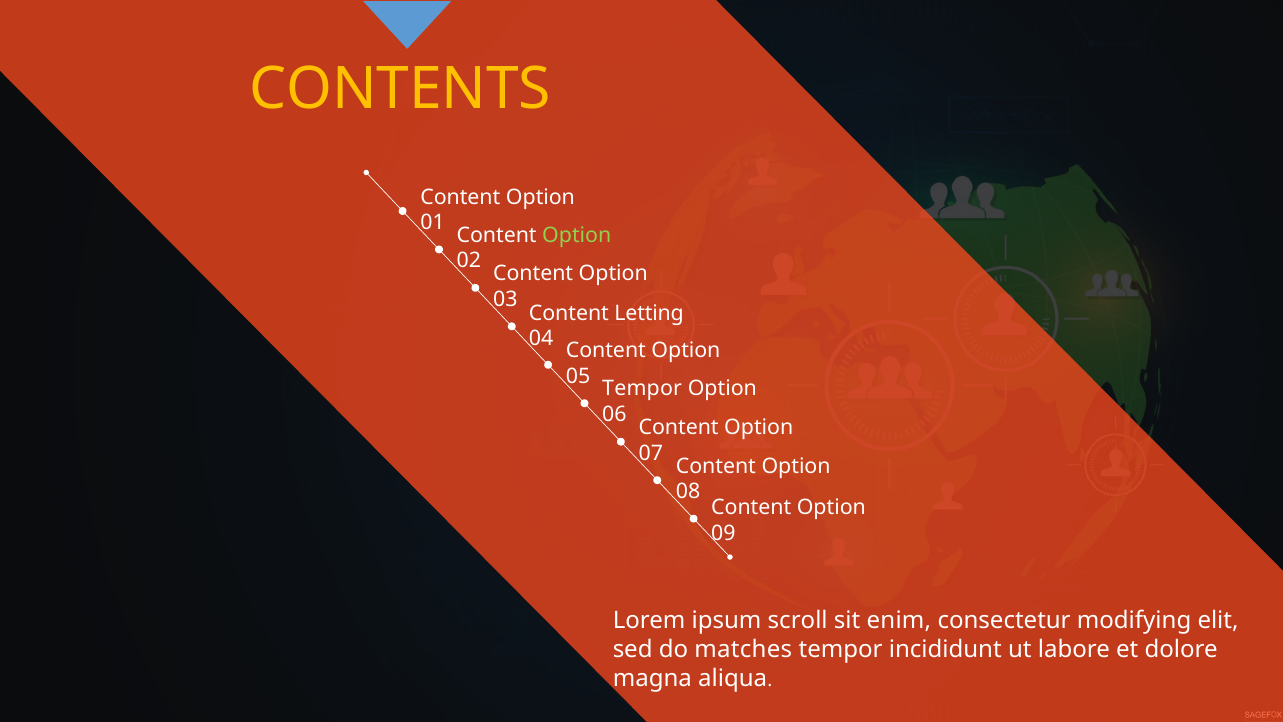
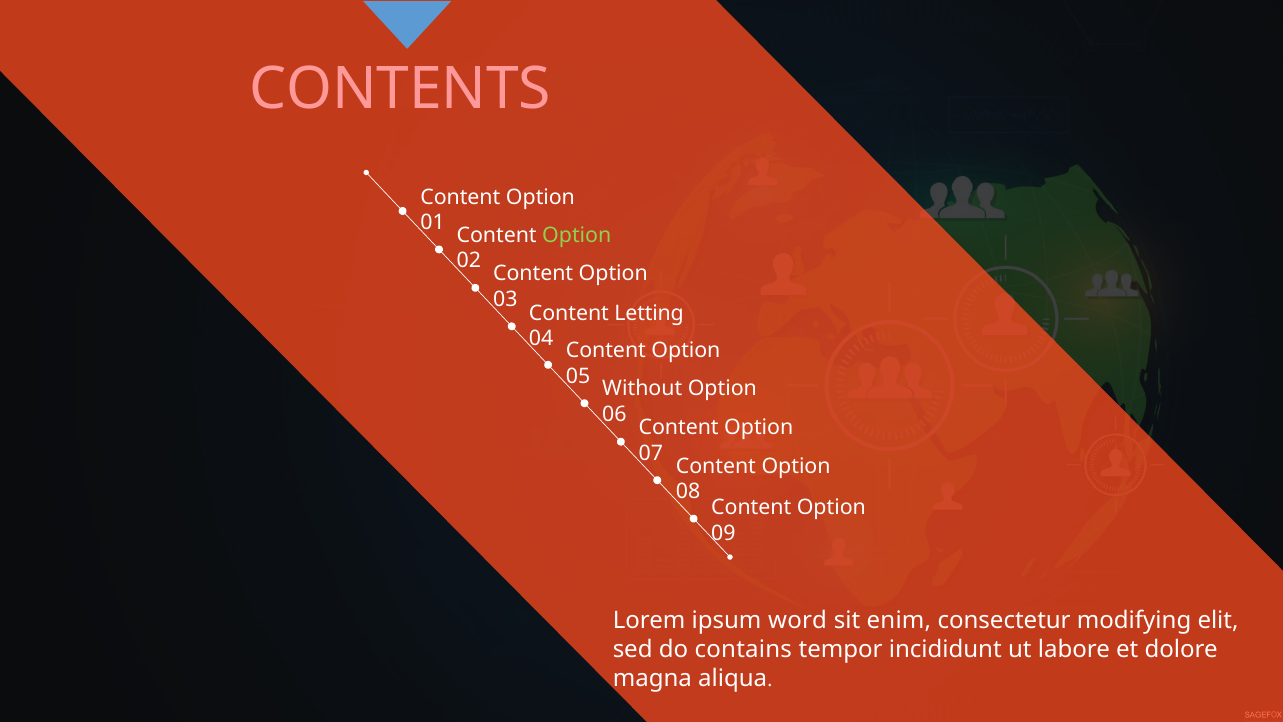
CONTENTS colour: yellow -> pink
Tempor at (642, 389): Tempor -> Without
scroll: scroll -> word
matches: matches -> contains
